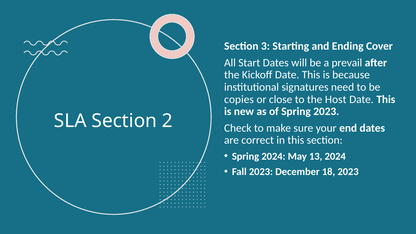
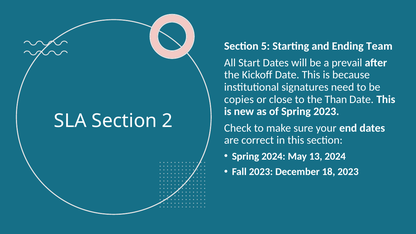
3: 3 -> 5
Cover: Cover -> Team
Host: Host -> Than
